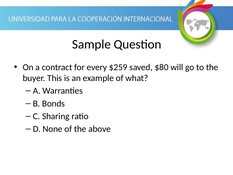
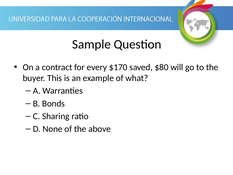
$259: $259 -> $170
